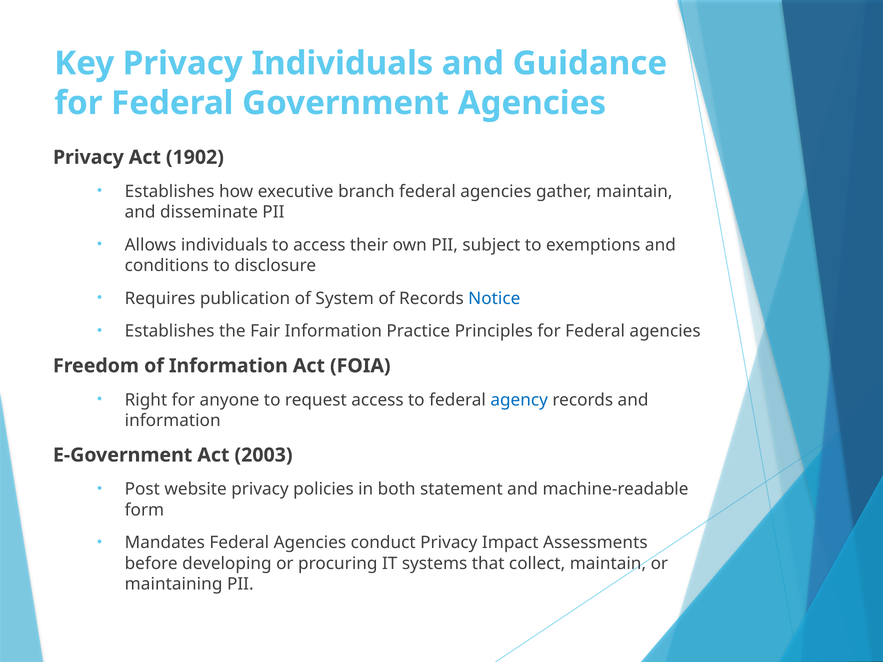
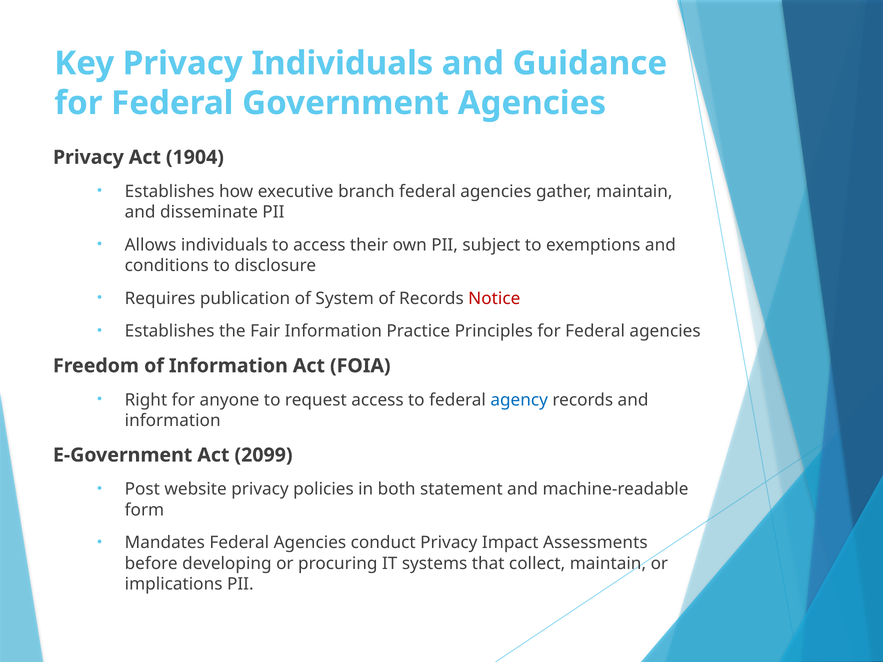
1902: 1902 -> 1904
Notice colour: blue -> red
2003: 2003 -> 2099
maintaining: maintaining -> implications
